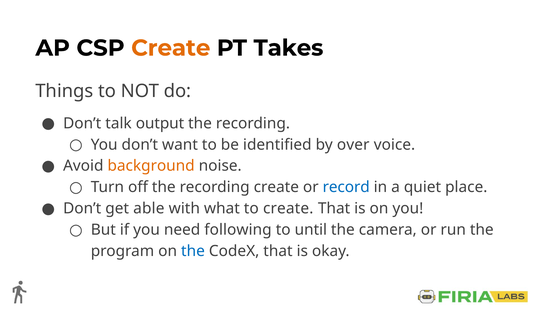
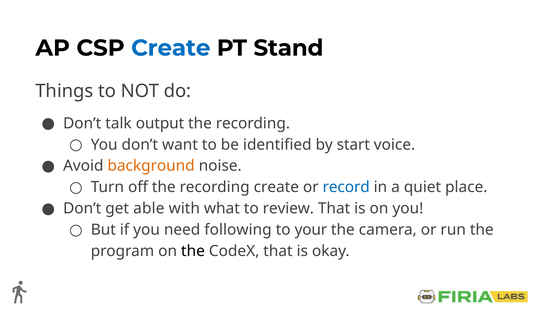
Create at (171, 48) colour: orange -> blue
Takes: Takes -> Stand
over: over -> start
to create: create -> review
until: until -> your
the at (193, 251) colour: blue -> black
